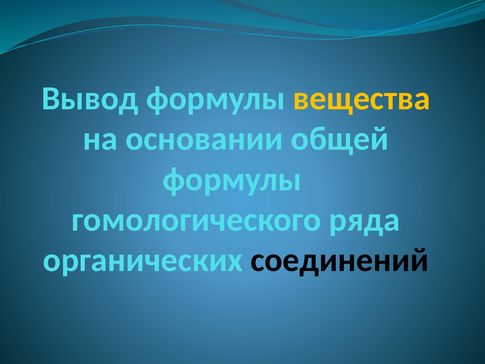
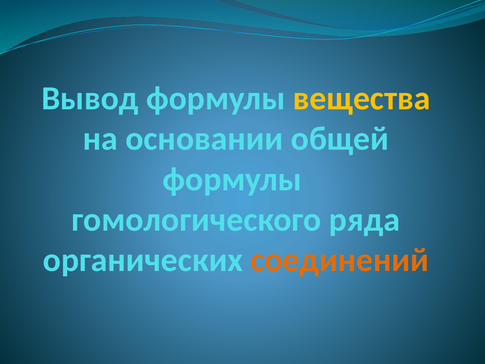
соединений colour: black -> orange
